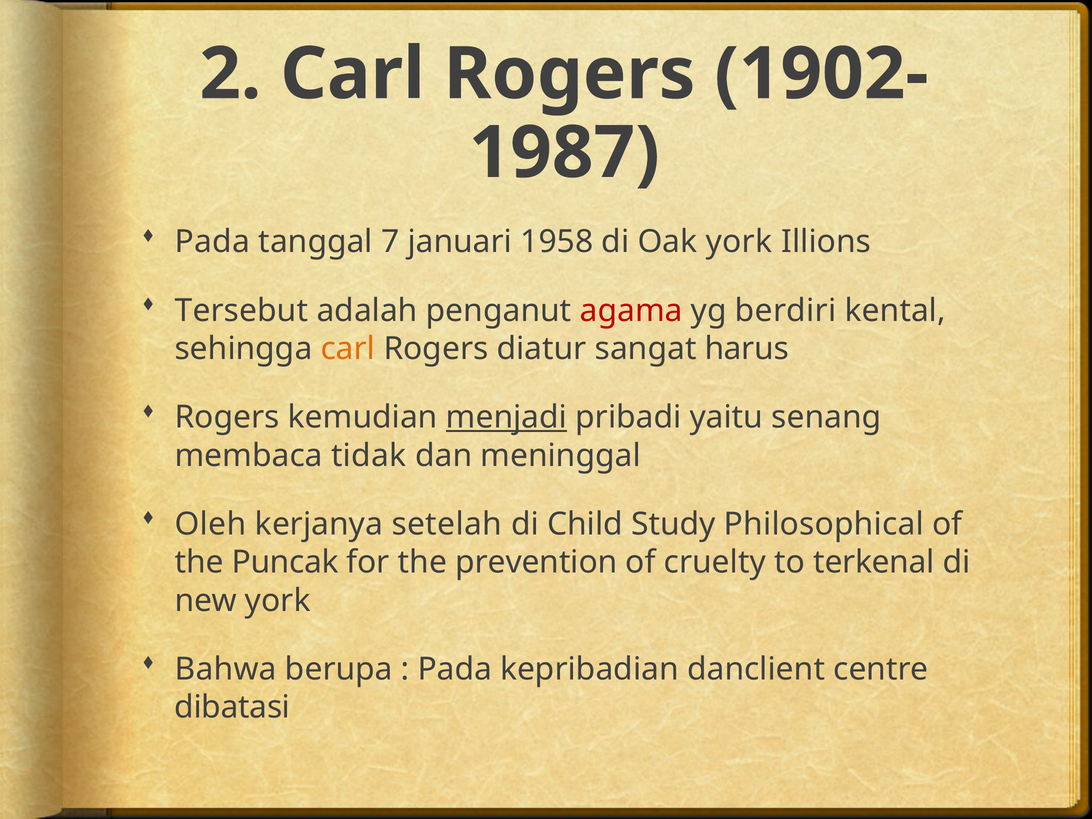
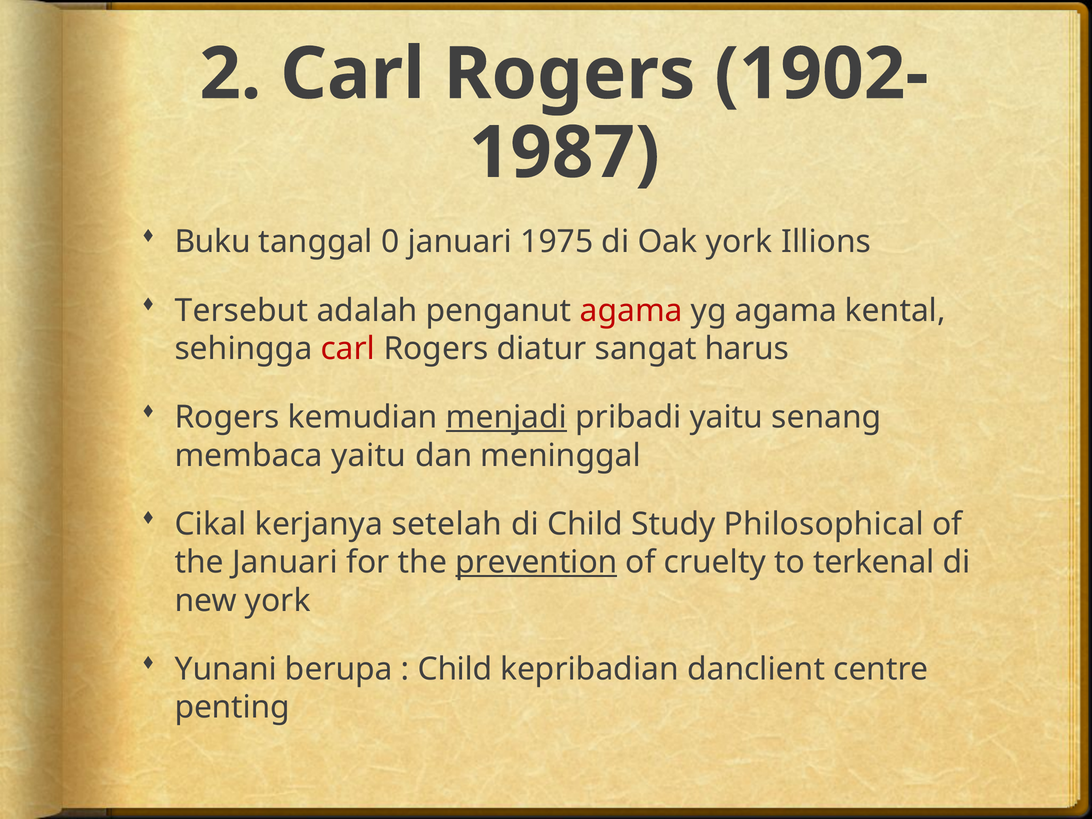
Pada at (212, 242): Pada -> Buku
7: 7 -> 0
1958: 1958 -> 1975
yg berdiri: berdiri -> agama
carl at (348, 349) colour: orange -> red
membaca tidak: tidak -> yaitu
Oleh: Oleh -> Cikal
the Puncak: Puncak -> Januari
prevention underline: none -> present
Bahwa: Bahwa -> Yunani
Pada at (455, 669): Pada -> Child
dibatasi: dibatasi -> penting
